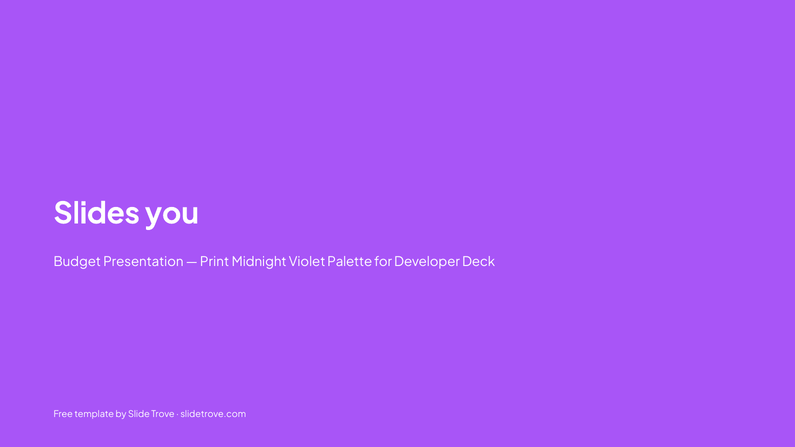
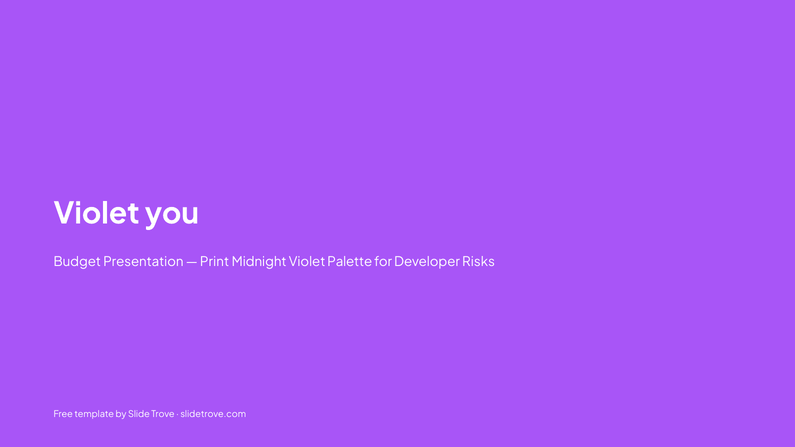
Slides at (97, 214): Slides -> Violet
Deck: Deck -> Risks
